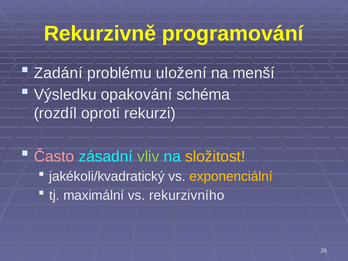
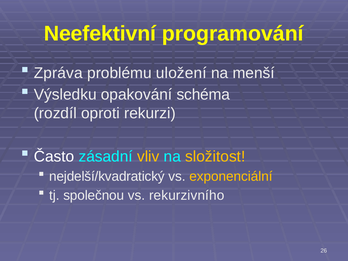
Rekurzivně: Rekurzivně -> Neefektivní
Zadání: Zadání -> Zpráva
Často colour: pink -> white
vliv colour: light green -> yellow
jakékoli/kvadratický: jakékoli/kvadratický -> nejdelší/kvadratický
maximální: maximální -> společnou
